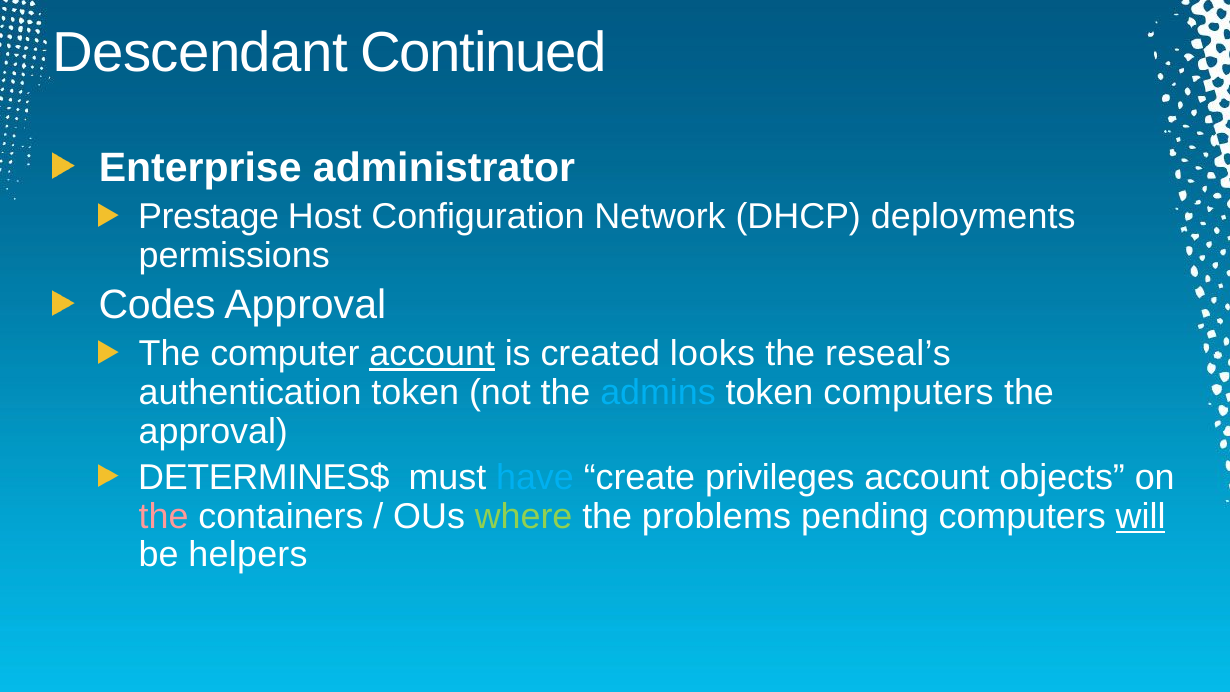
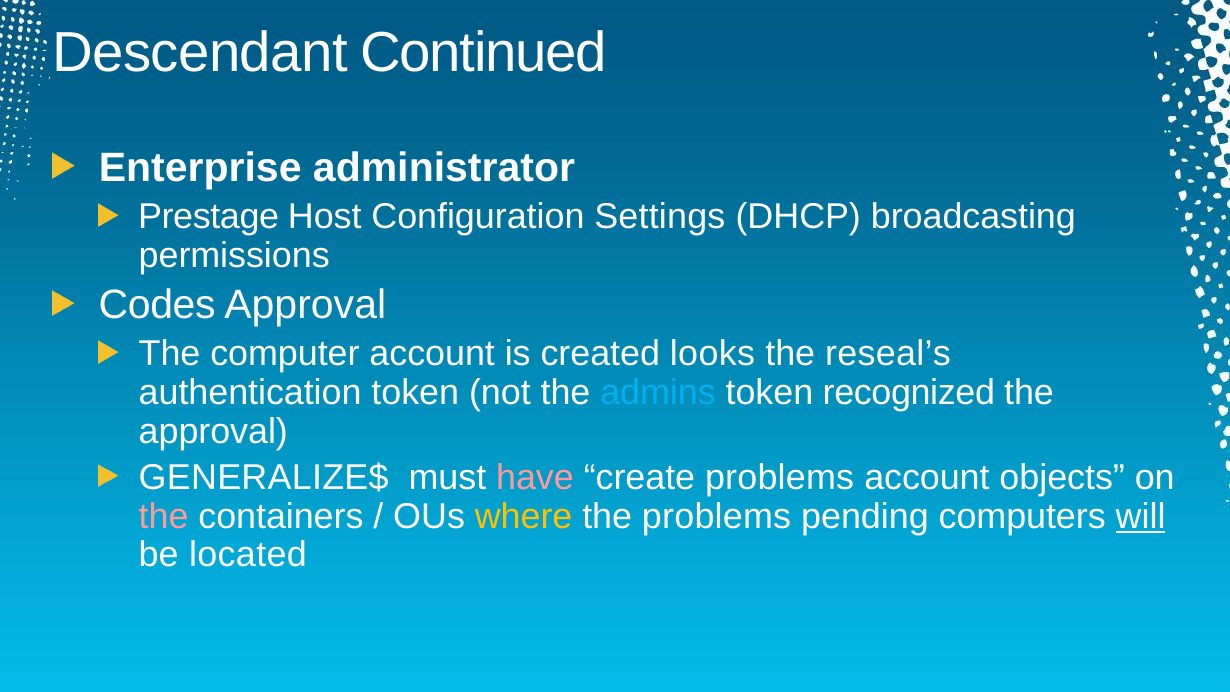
Network: Network -> Settings
deployments: deployments -> broadcasting
account at (432, 354) underline: present -> none
token computers: computers -> recognized
DETERMINES$: DETERMINES$ -> GENERALIZE$
have colour: light blue -> pink
create privileges: privileges -> problems
where colour: light green -> yellow
helpers: helpers -> located
